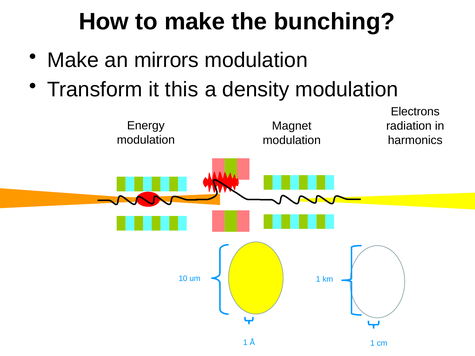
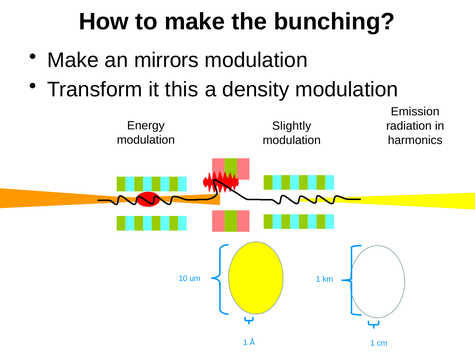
Electrons: Electrons -> Emission
Magnet: Magnet -> Slightly
